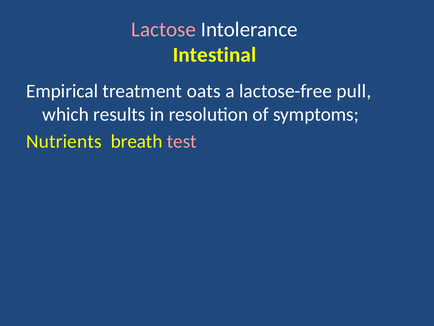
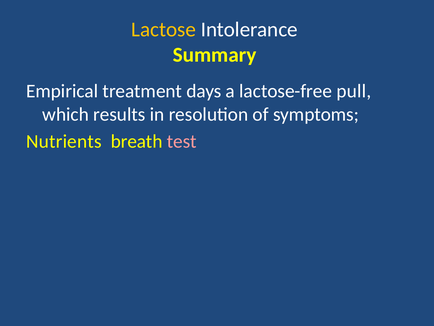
Lactose colour: pink -> yellow
Intestinal: Intestinal -> Summary
oats: oats -> days
